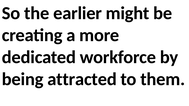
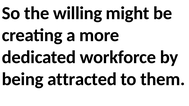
earlier: earlier -> willing
